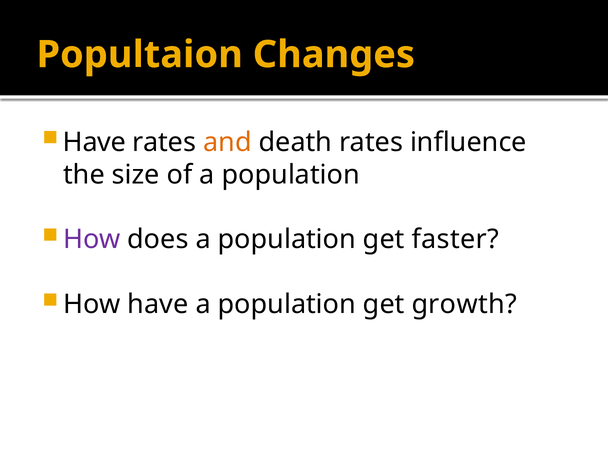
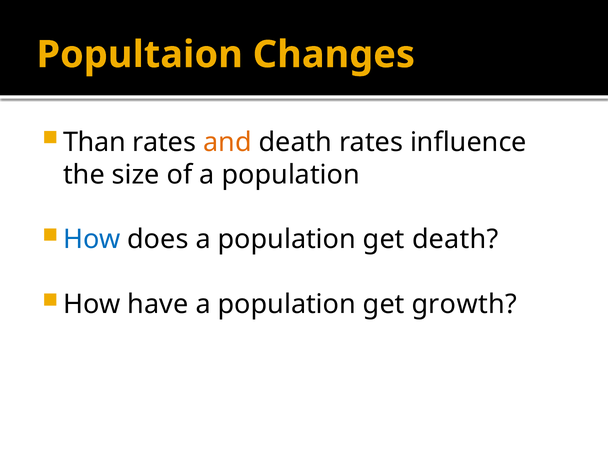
Have at (94, 142): Have -> Than
How at (92, 240) colour: purple -> blue
get faster: faster -> death
